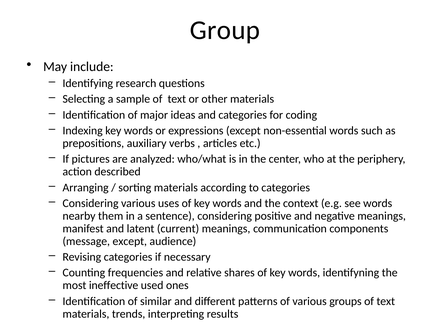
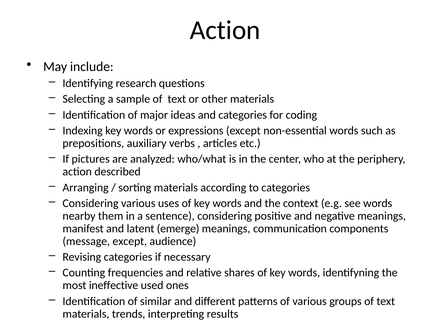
Group at (225, 30): Group -> Action
current: current -> emerge
